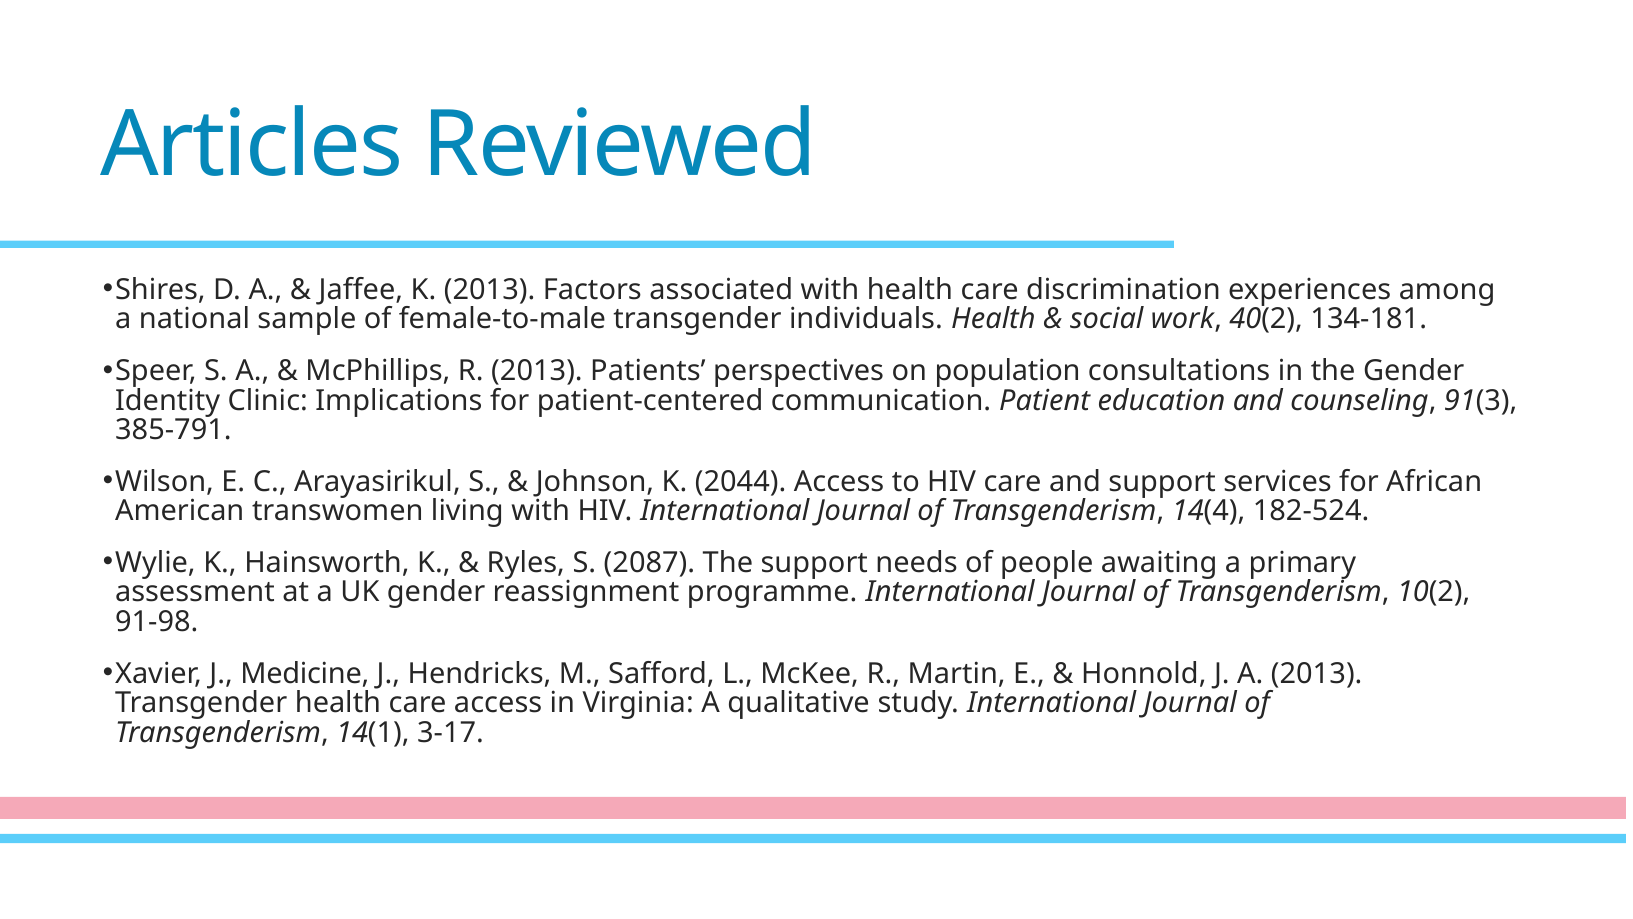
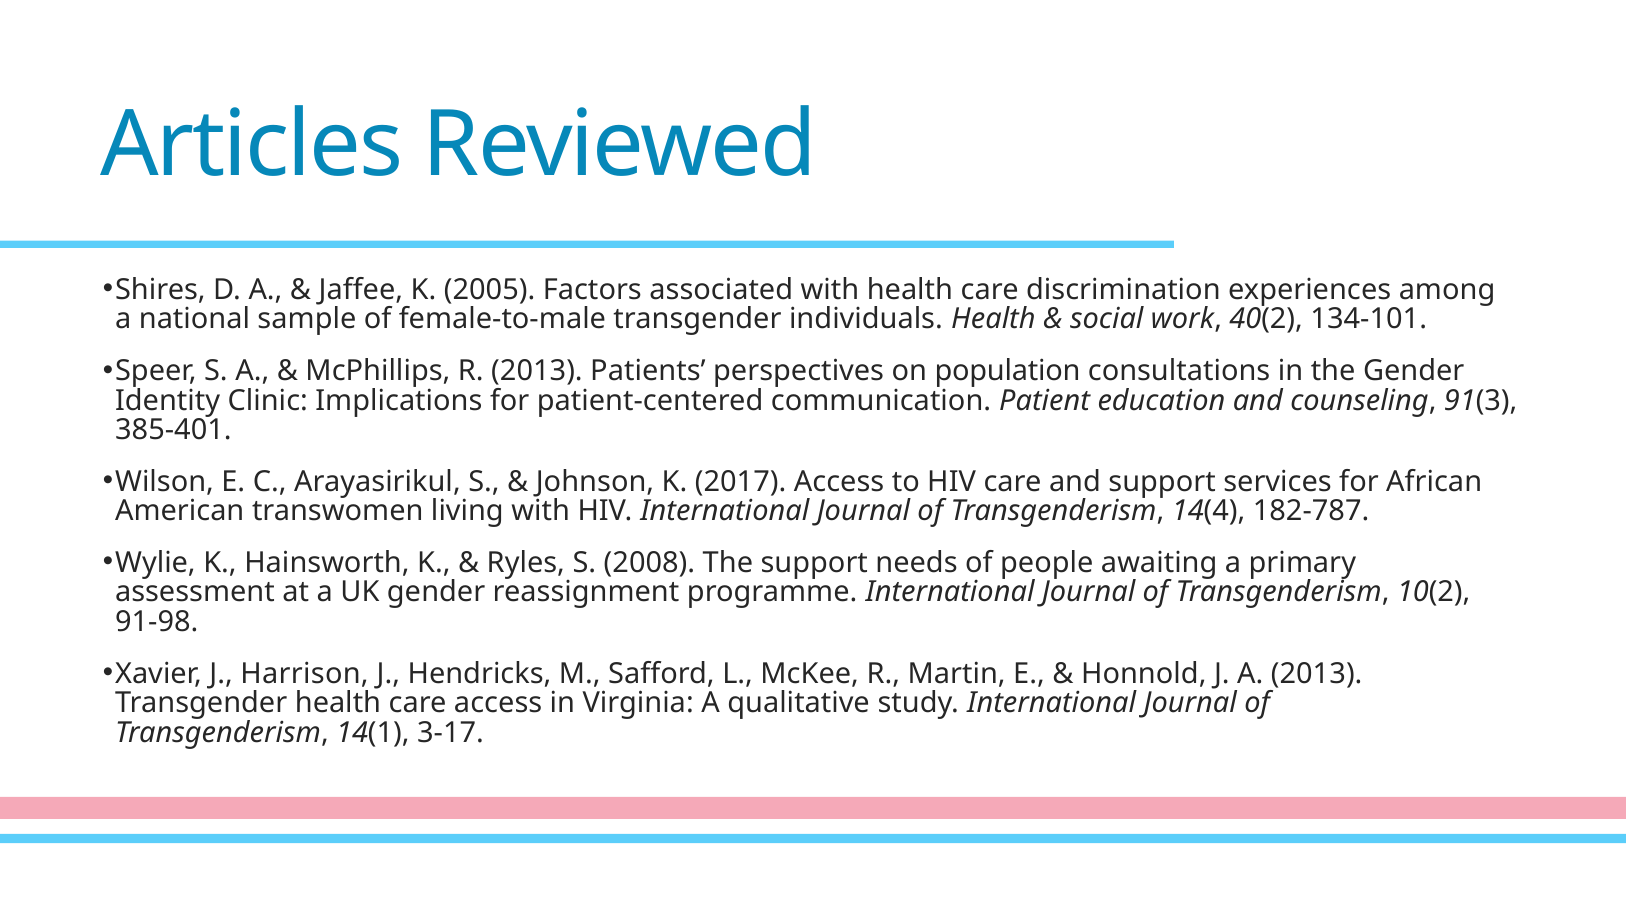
K 2013: 2013 -> 2005
134-181: 134-181 -> 134-101
385-791: 385-791 -> 385-401
2044: 2044 -> 2017
182-524: 182-524 -> 182-787
2087: 2087 -> 2008
Medicine: Medicine -> Harrison
